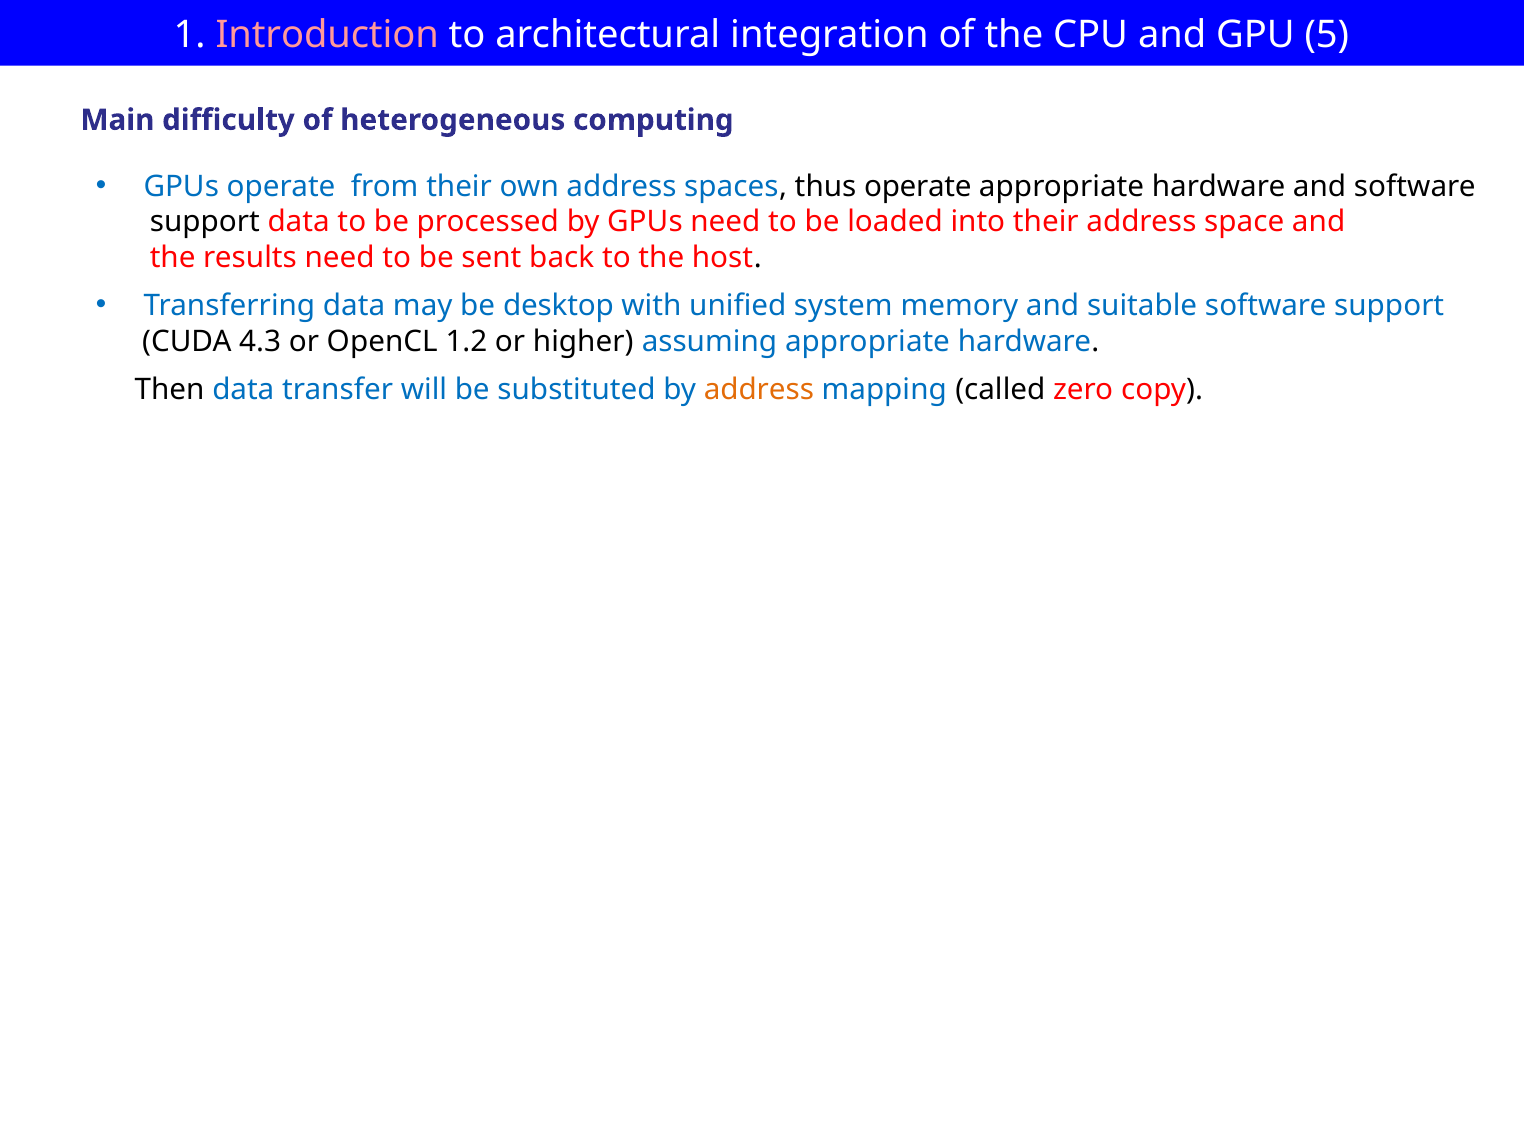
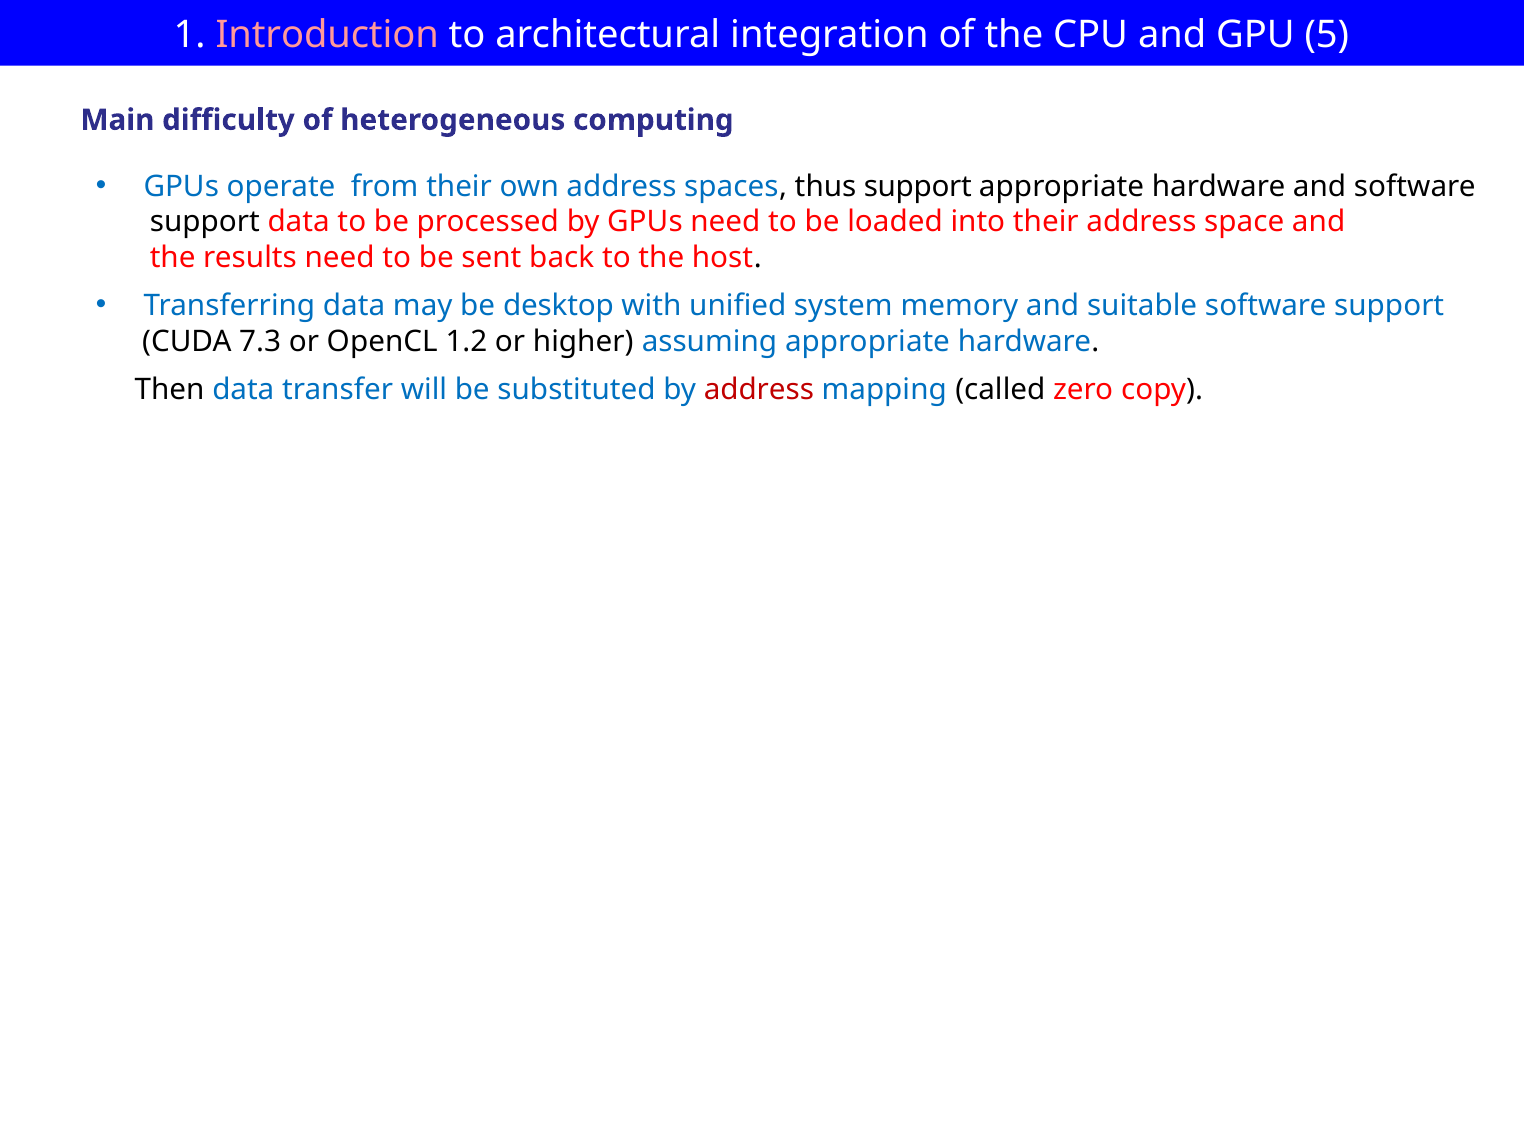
thus operate: operate -> support
4.3: 4.3 -> 7.3
address at (759, 390) colour: orange -> red
